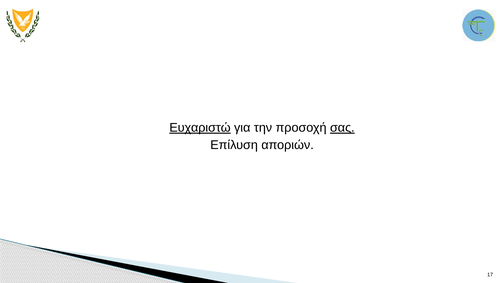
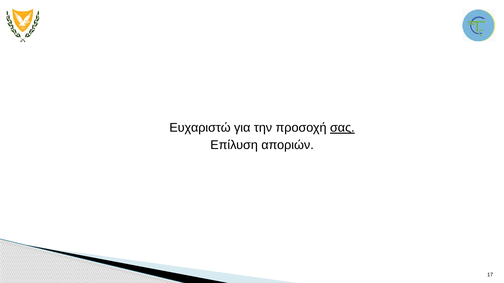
Ευχαριστώ underline: present -> none
